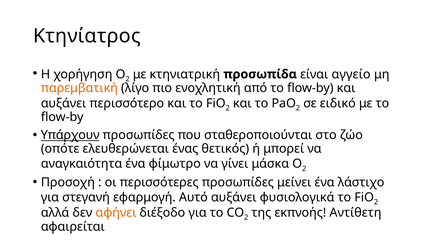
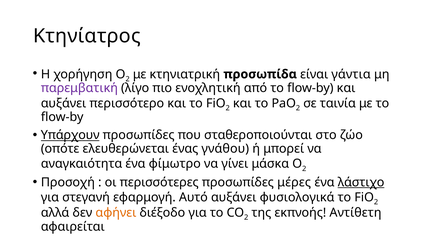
αγγείο: αγγείο -> γάντια
παρεμβατική colour: orange -> purple
ειδικό: ειδικό -> ταινία
θετικός: θετικός -> γνάθου
μείνει: μείνει -> μέρες
λάστιχο underline: none -> present
